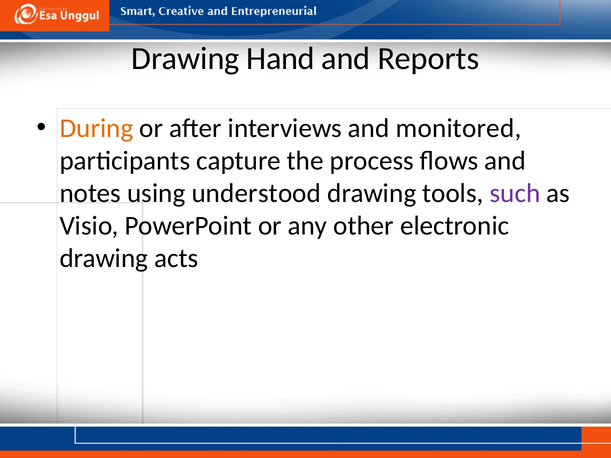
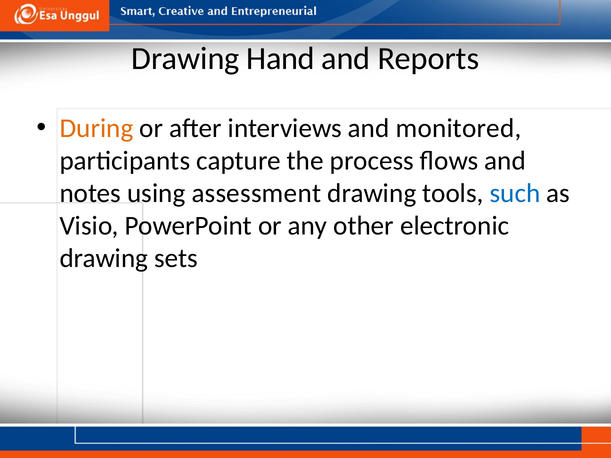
understood: understood -> assessment
such colour: purple -> blue
acts: acts -> sets
